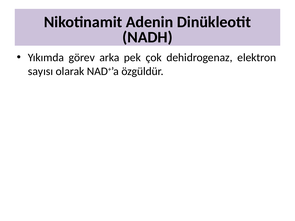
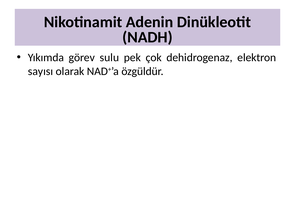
arka: arka -> sulu
